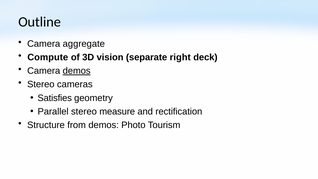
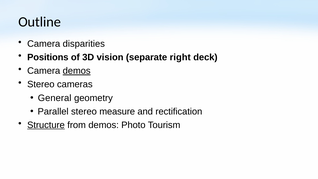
aggregate: aggregate -> disparities
Compute: Compute -> Positions
Satisfies: Satisfies -> General
Structure underline: none -> present
